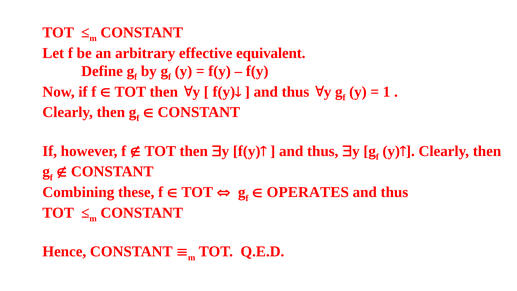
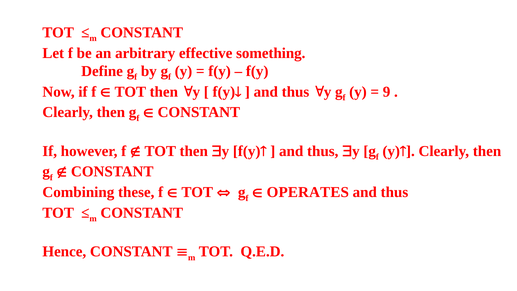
equivalent: equivalent -> something
1: 1 -> 9
